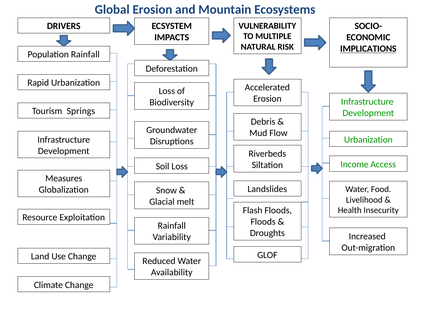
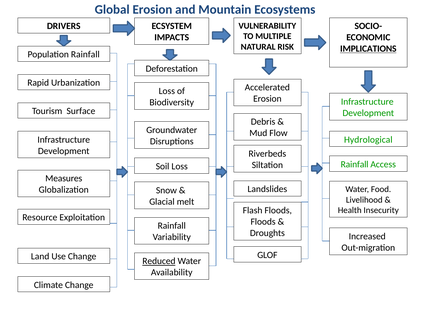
Springs: Springs -> Surface
Urbanization at (368, 139): Urbanization -> Hydrological
Income at (355, 164): Income -> Rainfall
Reduced underline: none -> present
